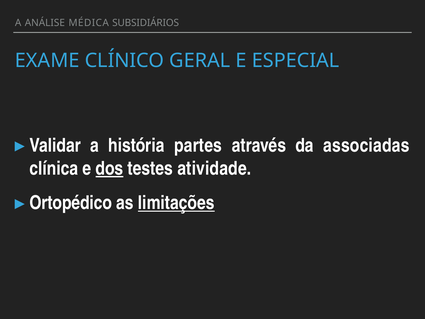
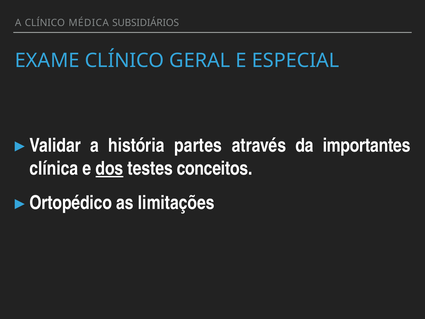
A ANÁLISE: ANÁLISE -> CLÍNICO
associadas: associadas -> importantes
atividade: atividade -> conceitos
limitações underline: present -> none
